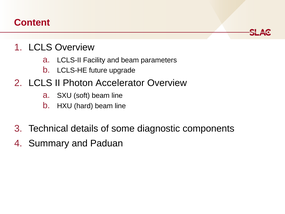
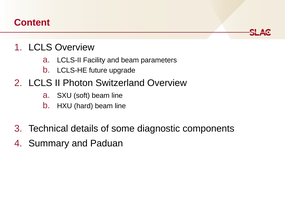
Accelerator: Accelerator -> Switzerland
